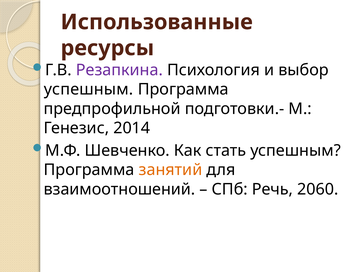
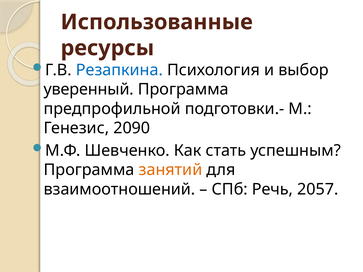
Резапкина colour: purple -> blue
успешным at (89, 89): успешным -> уверенный
2014: 2014 -> 2090
2060: 2060 -> 2057
